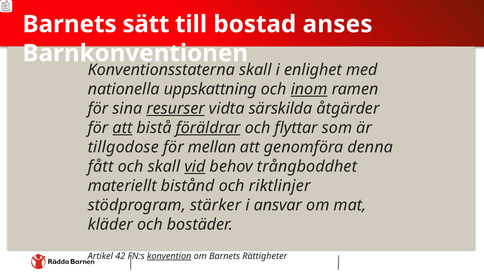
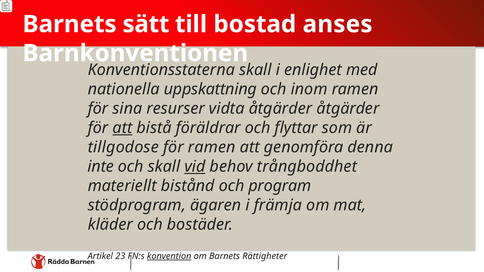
inom underline: present -> none
resurser underline: present -> none
vidta särskilda: särskilda -> åtgärder
föräldrar underline: present -> none
för mellan: mellan -> ramen
fått: fått -> inte
riktlinjer: riktlinjer -> program
stärker: stärker -> ägaren
ansvar: ansvar -> främja
42: 42 -> 23
